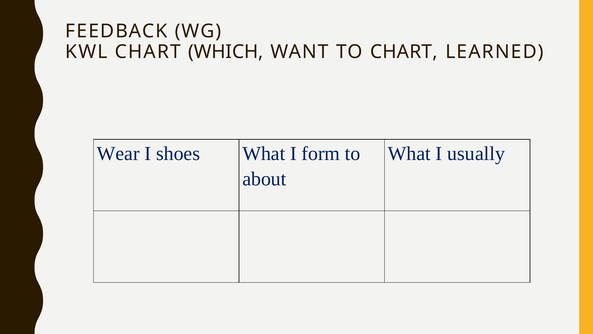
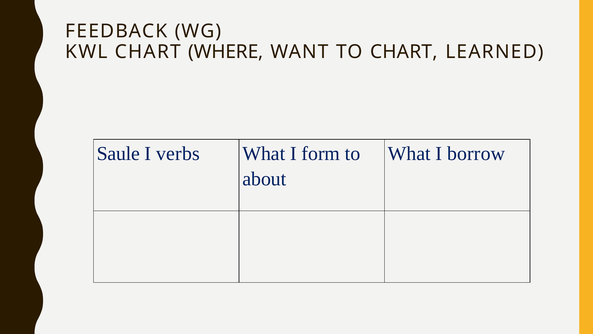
WHICH: WHICH -> WHERE
Wear: Wear -> Saule
shoes: shoes -> verbs
usually: usually -> borrow
